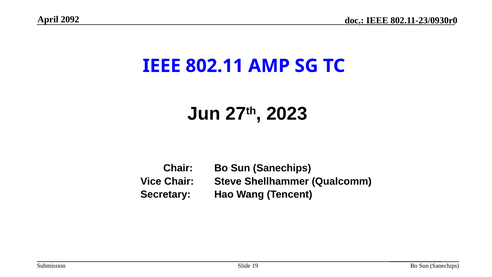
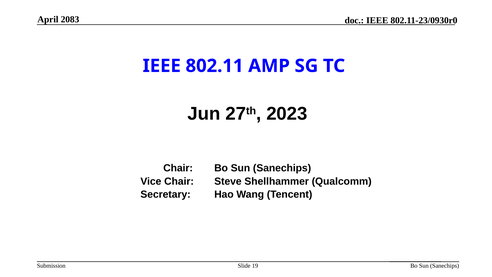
2092: 2092 -> 2083
